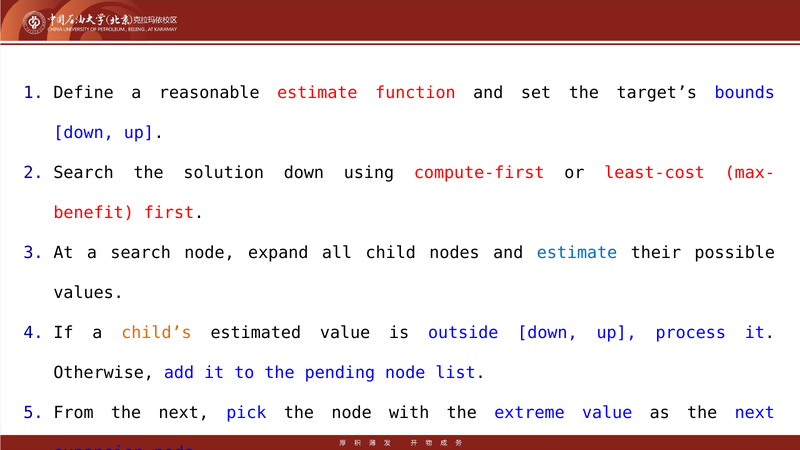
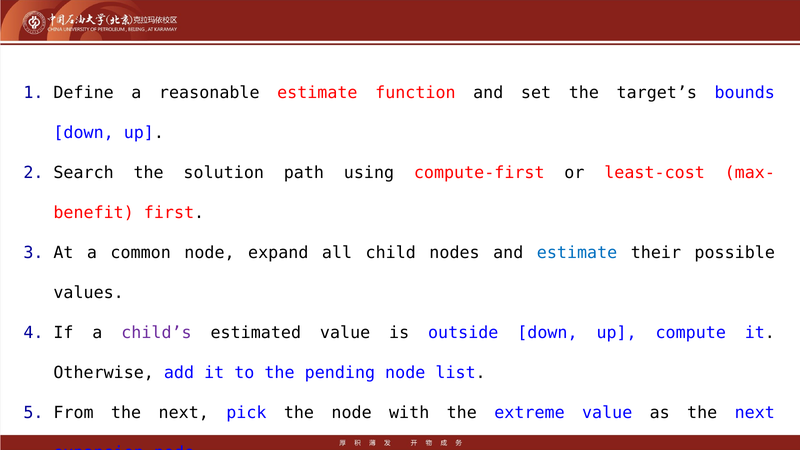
solution down: down -> path
a search: search -> common
child’s colour: orange -> purple
process: process -> compute
